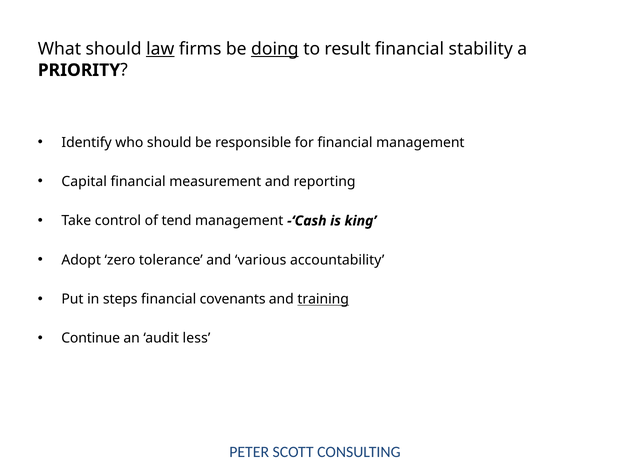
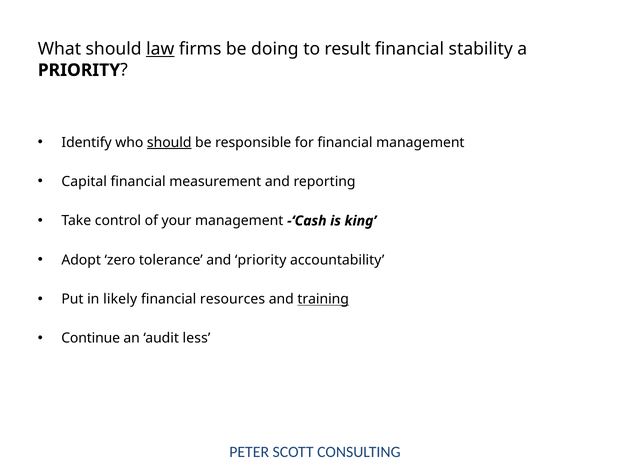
doing underline: present -> none
should at (169, 142) underline: none -> present
tend: tend -> your
and various: various -> priority
steps: steps -> likely
covenants: covenants -> resources
